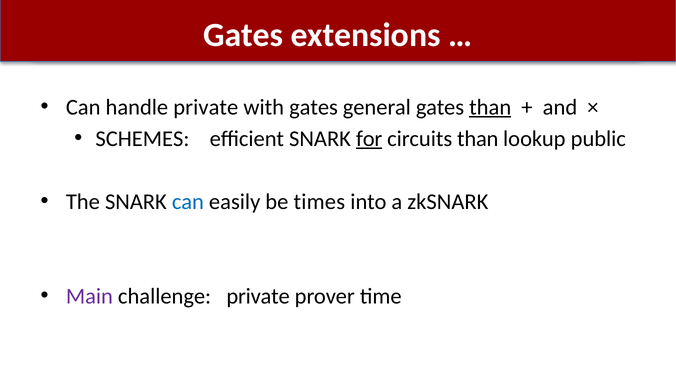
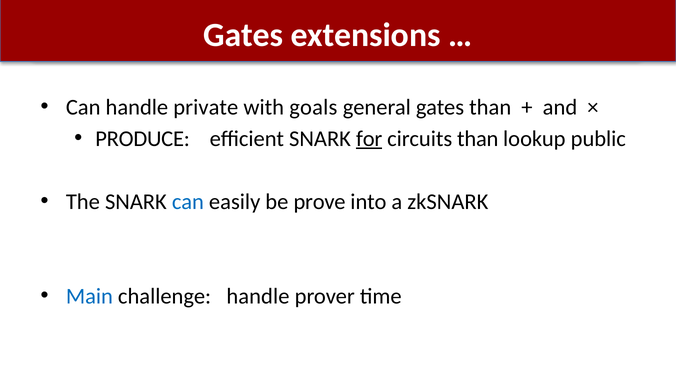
with gates: gates -> goals
than at (490, 107) underline: present -> none
SCHEMES: SCHEMES -> PRODUCE
times: times -> prove
Main colour: purple -> blue
challenge private: private -> handle
